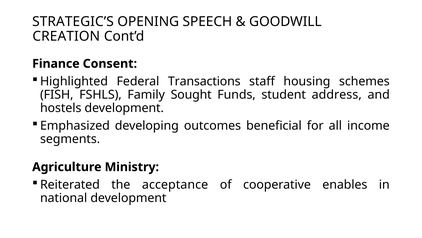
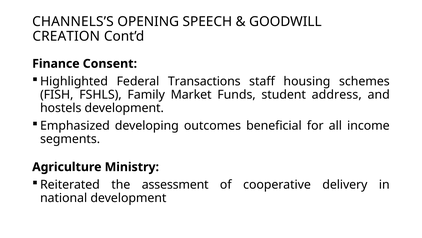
STRATEGIC’S: STRATEGIC’S -> CHANNELS’S
Sought: Sought -> Market
acceptance: acceptance -> assessment
enables: enables -> delivery
